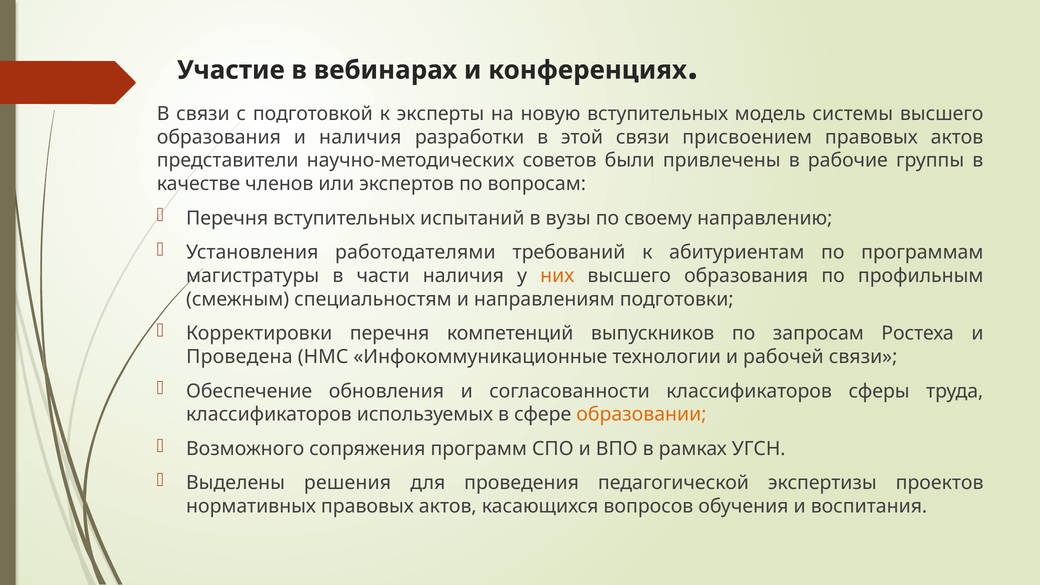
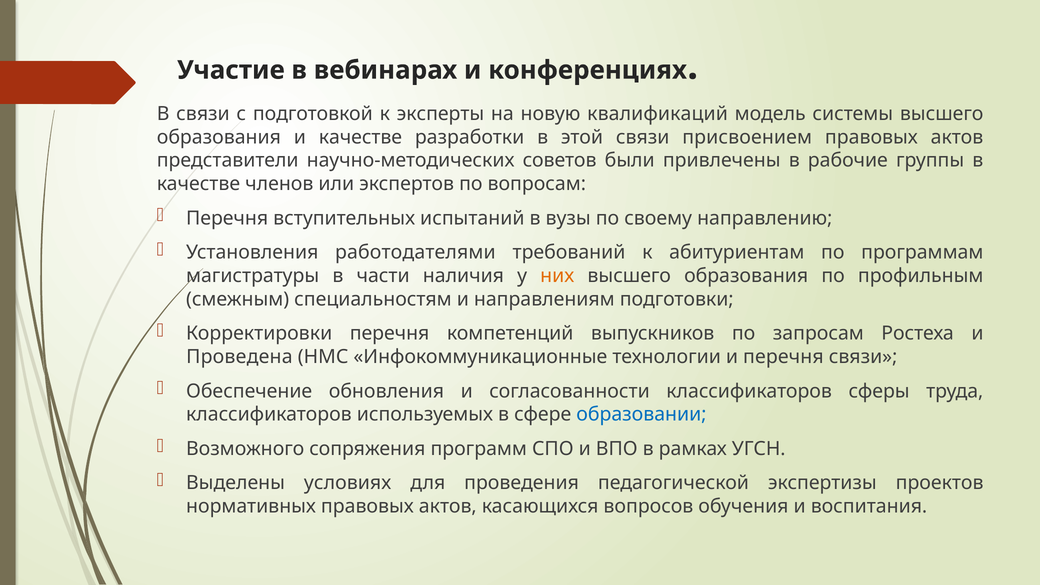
новую вступительных: вступительных -> квалификаций
и наличия: наличия -> качестве
и рабочей: рабочей -> перечня
образовании colour: orange -> blue
решения: решения -> условиях
